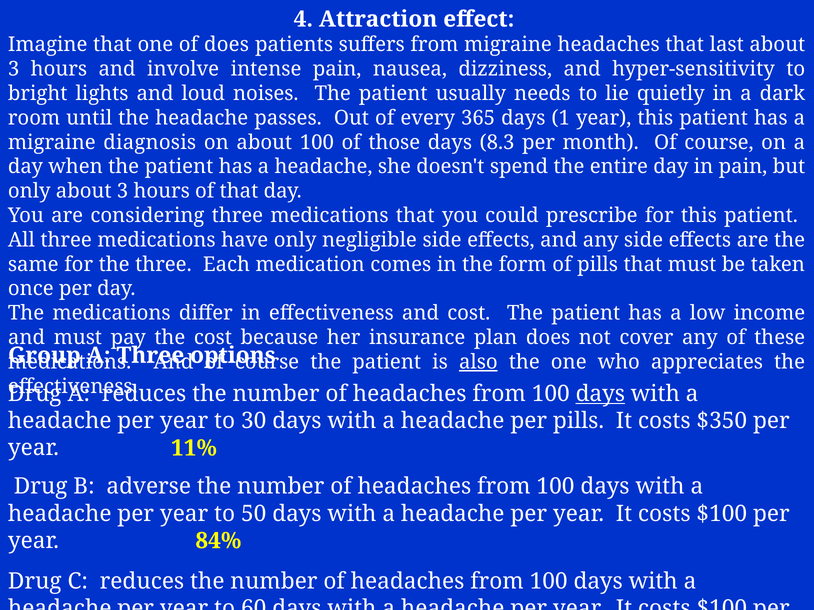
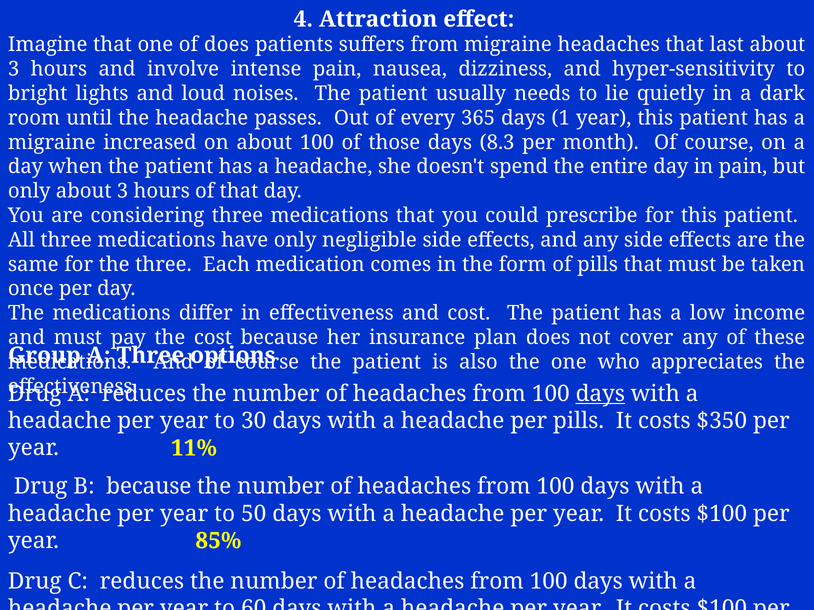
diagnosis: diagnosis -> increased
also underline: present -> none
B adverse: adverse -> because
84%: 84% -> 85%
